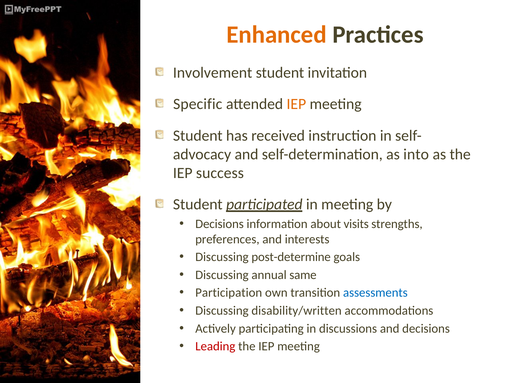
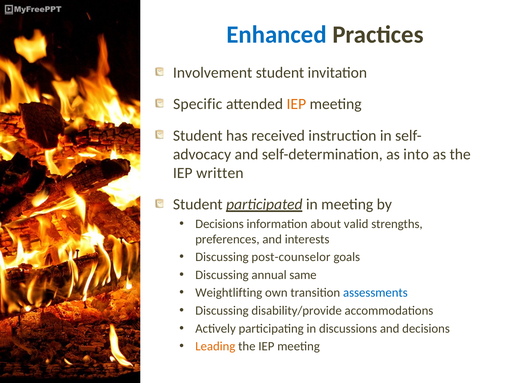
Enhanced colour: orange -> blue
success: success -> written
visits: visits -> valid
post-determine: post-determine -> post-counselor
Participation: Participation -> Weightlifting
disability/written: disability/written -> disability/provide
Leading colour: red -> orange
